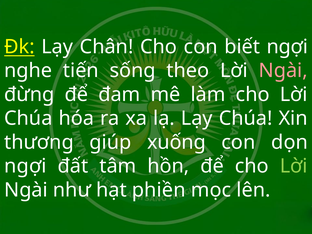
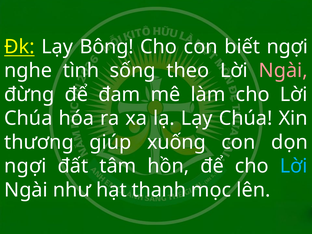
Chân: Chân -> Bông
tiến: tiến -> tình
Lời at (294, 166) colour: light green -> light blue
phiền: phiền -> thanh
